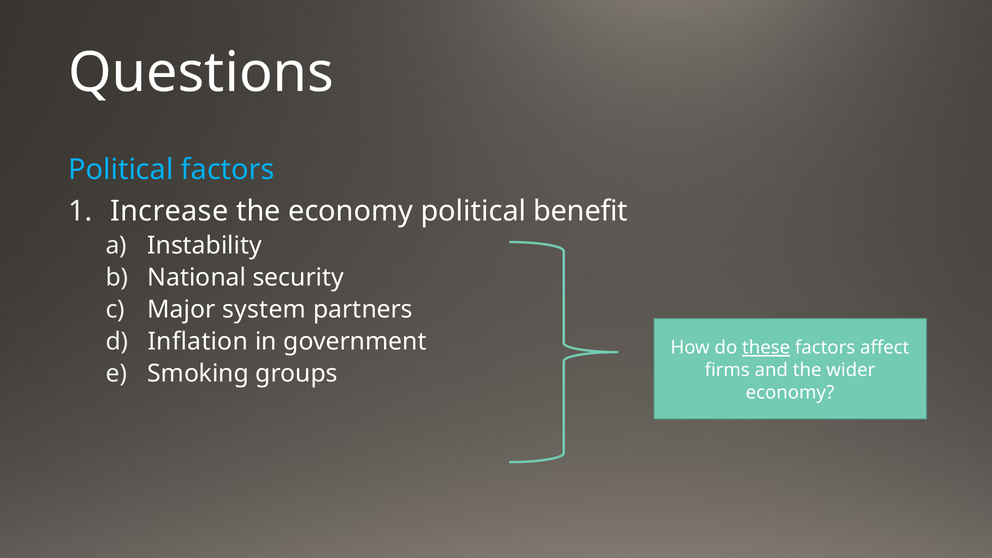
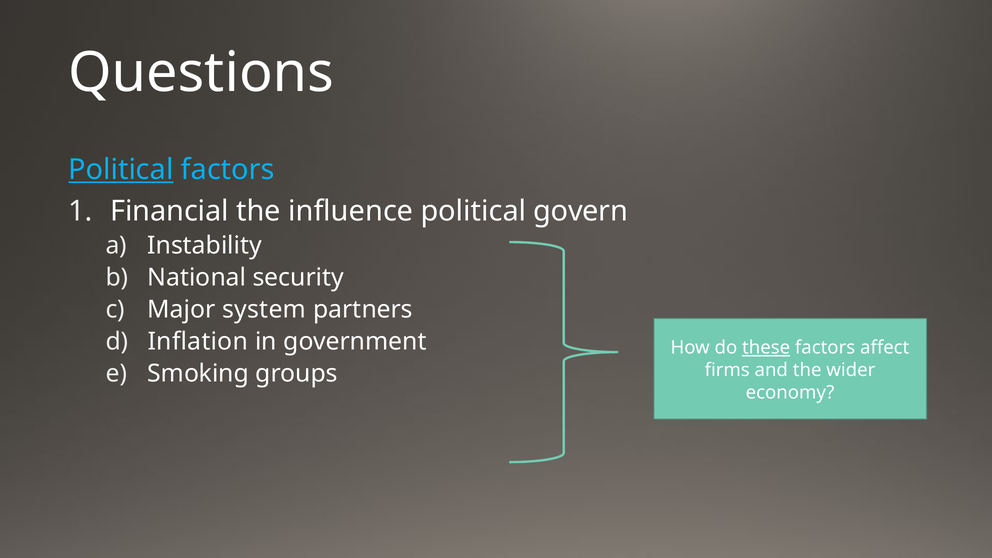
Political at (121, 170) underline: none -> present
Increase: Increase -> Financial
the economy: economy -> influence
benefit: benefit -> govern
